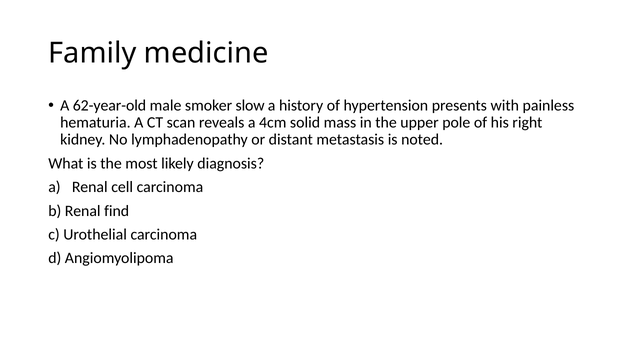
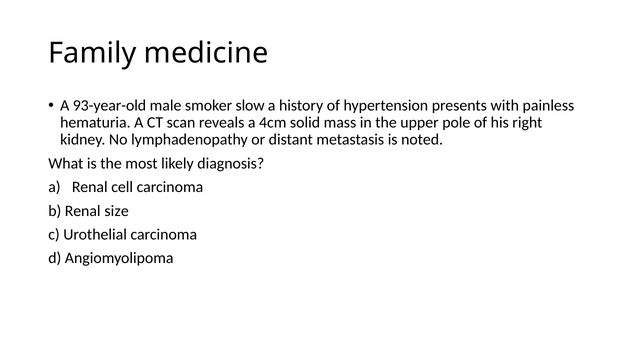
62-year-old: 62-year-old -> 93-year-old
find: find -> size
